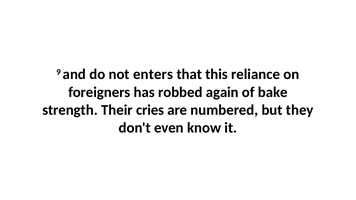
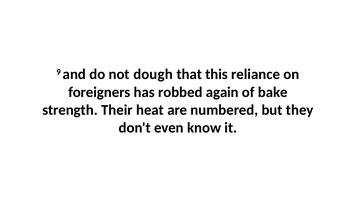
enters: enters -> dough
cries: cries -> heat
